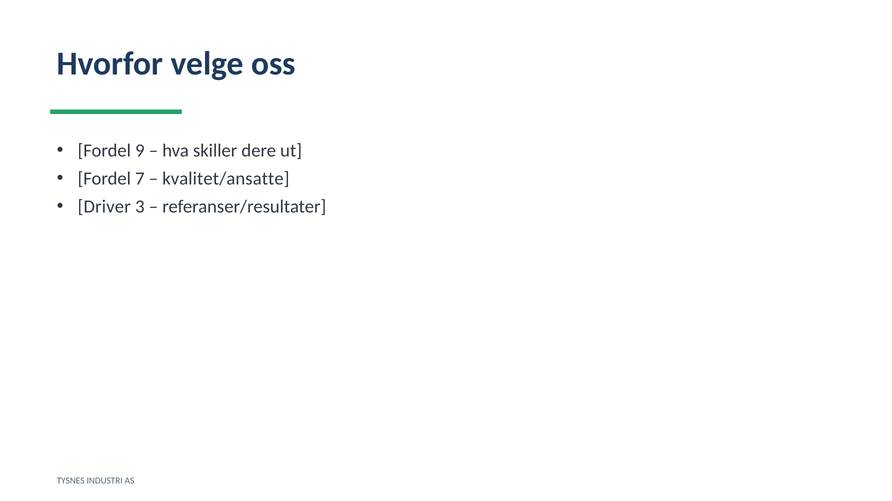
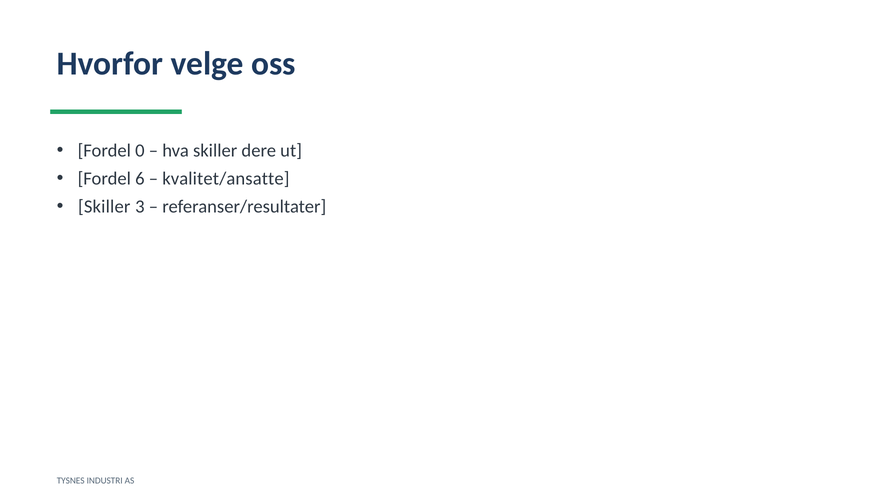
9: 9 -> 0
7: 7 -> 6
Driver at (104, 207): Driver -> Skiller
